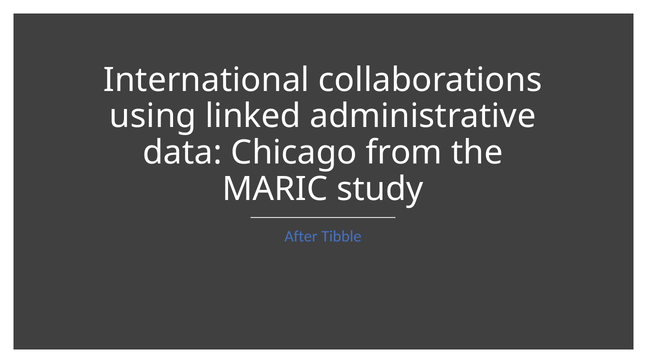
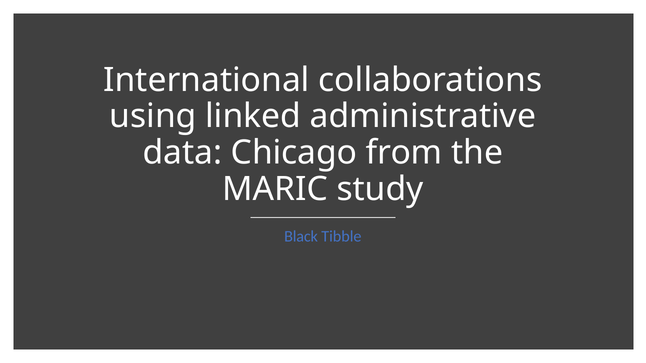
After: After -> Black
